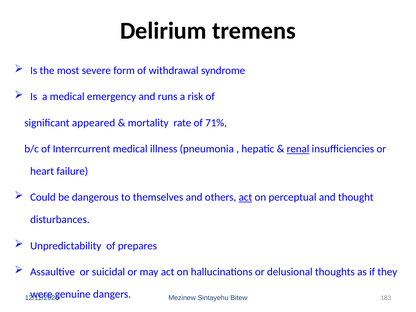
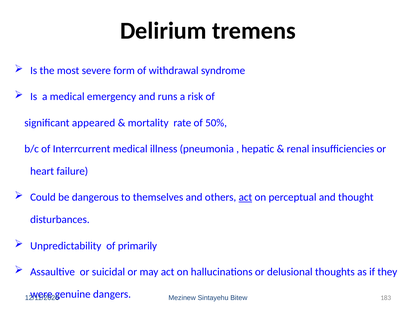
71%: 71% -> 50%
renal underline: present -> none
prepares: prepares -> primarily
